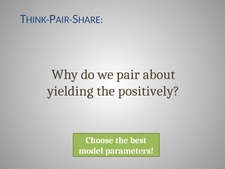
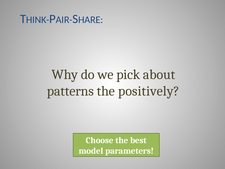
pair: pair -> pick
yielding: yielding -> patterns
